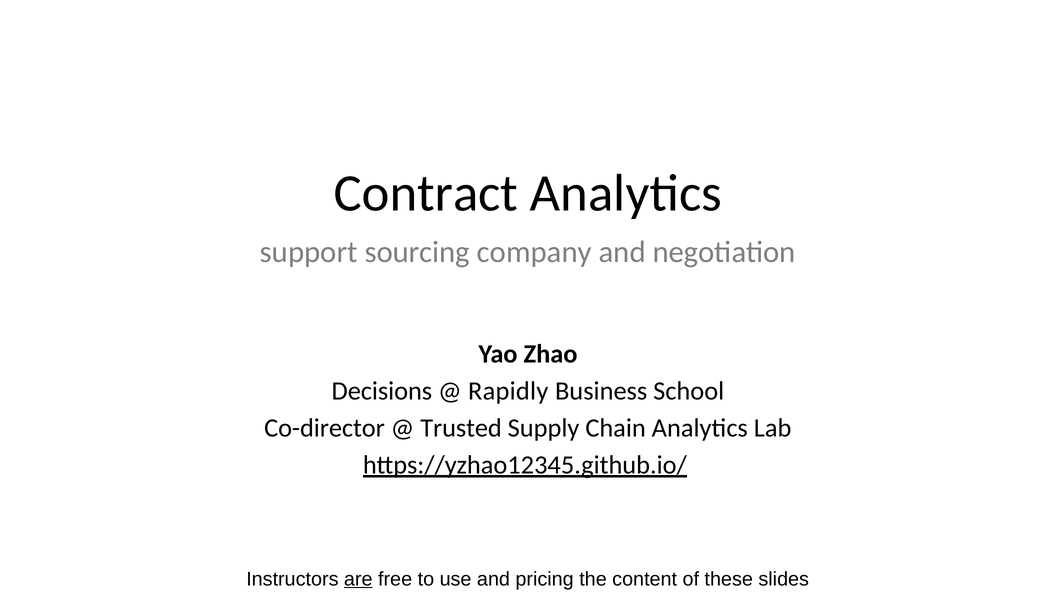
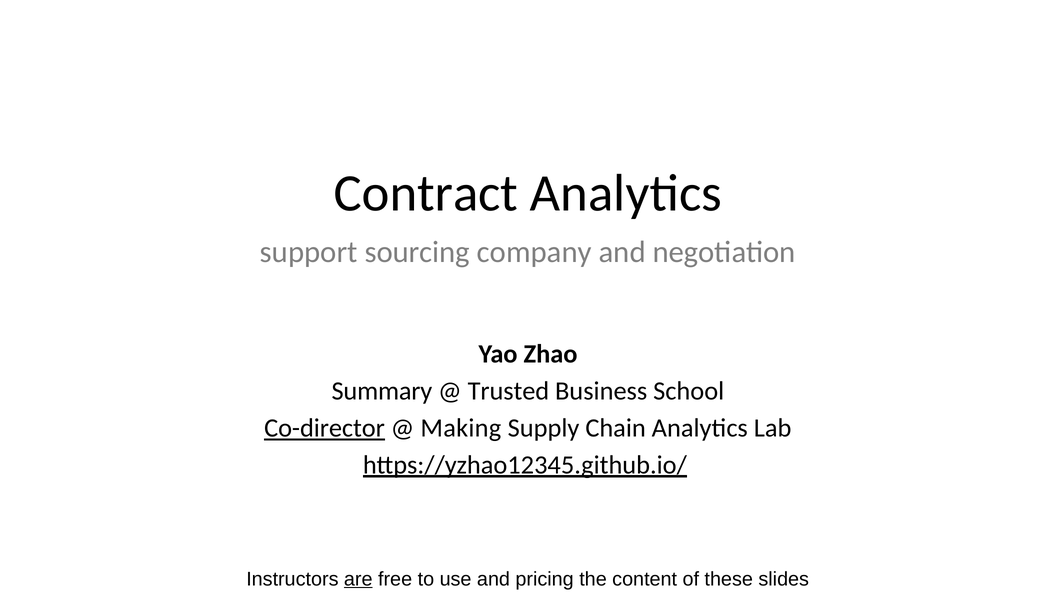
Decisions: Decisions -> Summary
Rapidly: Rapidly -> Trusted
Co-director underline: none -> present
Trusted: Trusted -> Making
